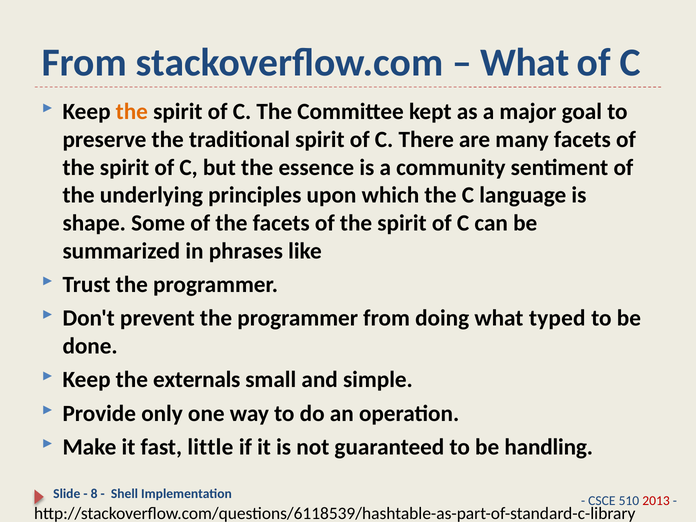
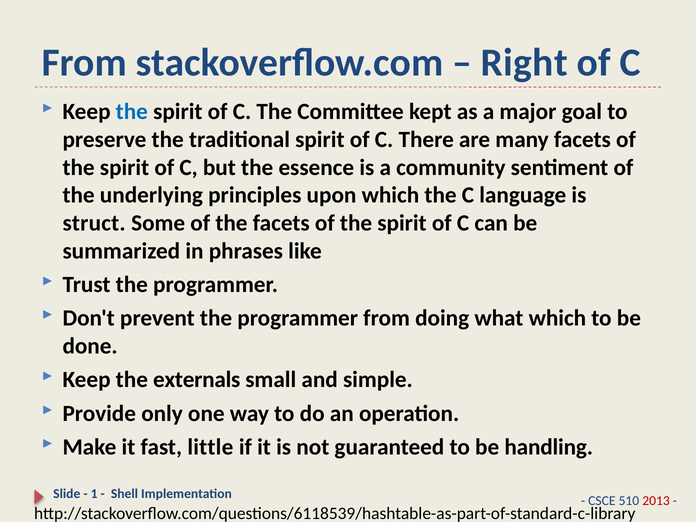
What at (525, 63): What -> Right
the at (132, 112) colour: orange -> blue
shape: shape -> struct
what typed: typed -> which
8: 8 -> 1
